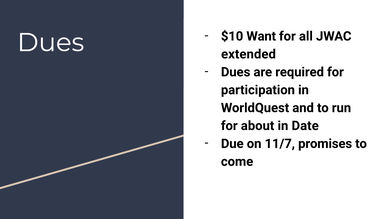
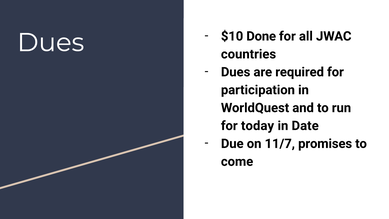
Want: Want -> Done
extended: extended -> countries
about: about -> today
